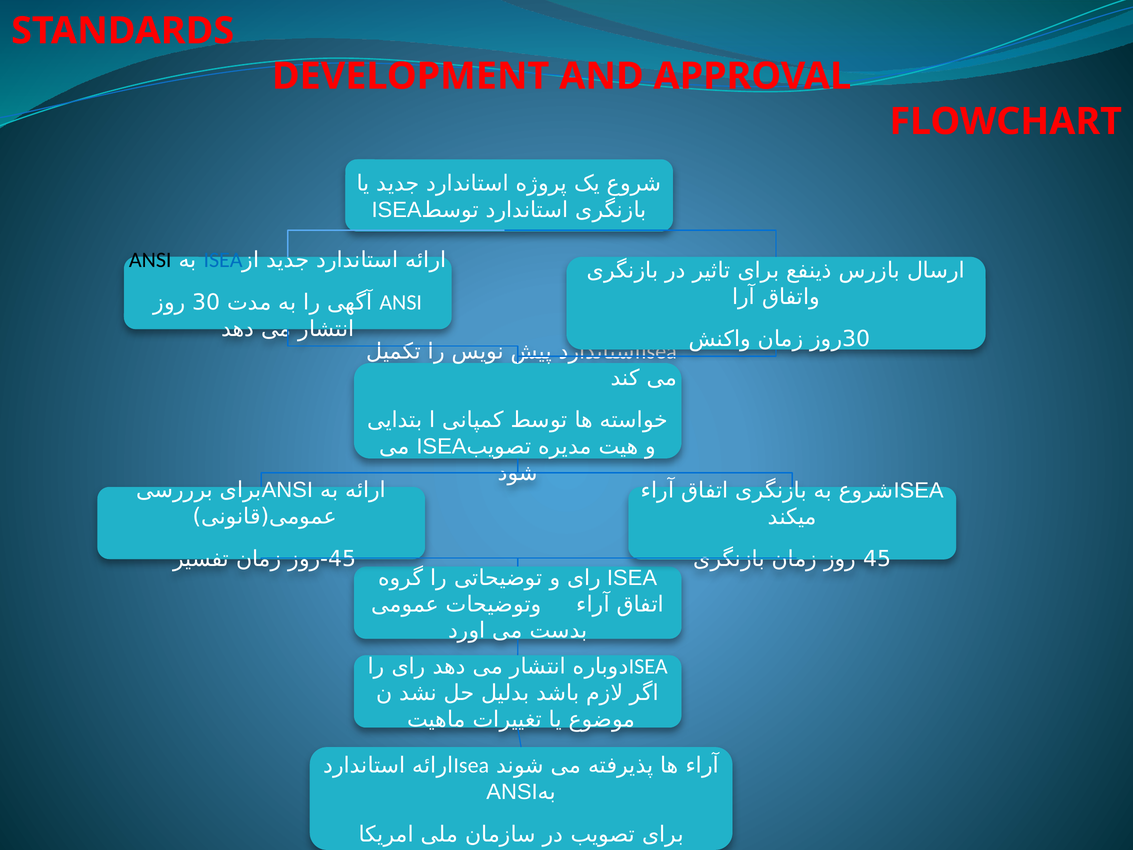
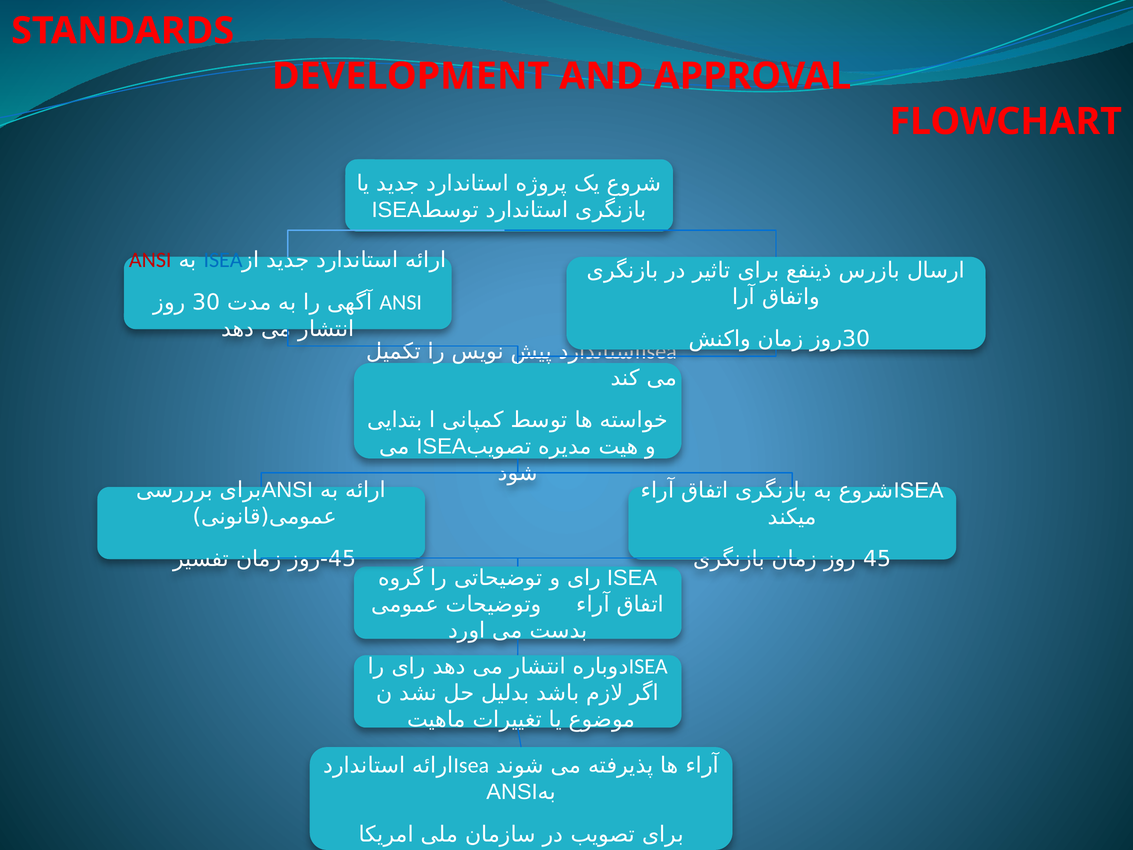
ANSI at (150, 260) colour: black -> red
